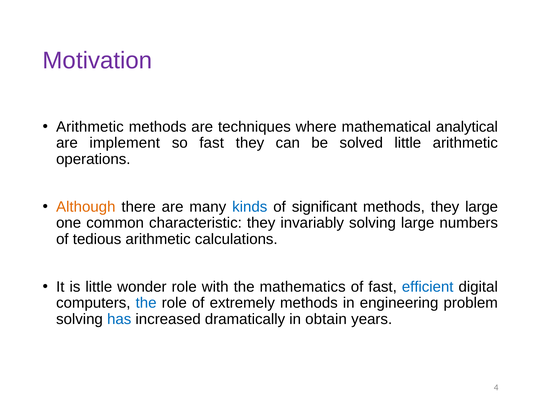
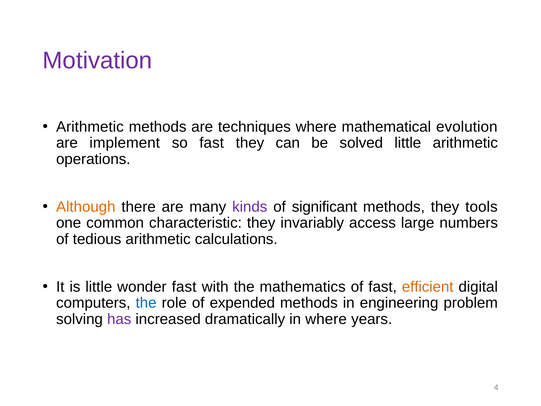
analytical: analytical -> evolution
kinds colour: blue -> purple
they large: large -> tools
invariably solving: solving -> access
wonder role: role -> fast
efficient colour: blue -> orange
extremely: extremely -> expended
has colour: blue -> purple
in obtain: obtain -> where
